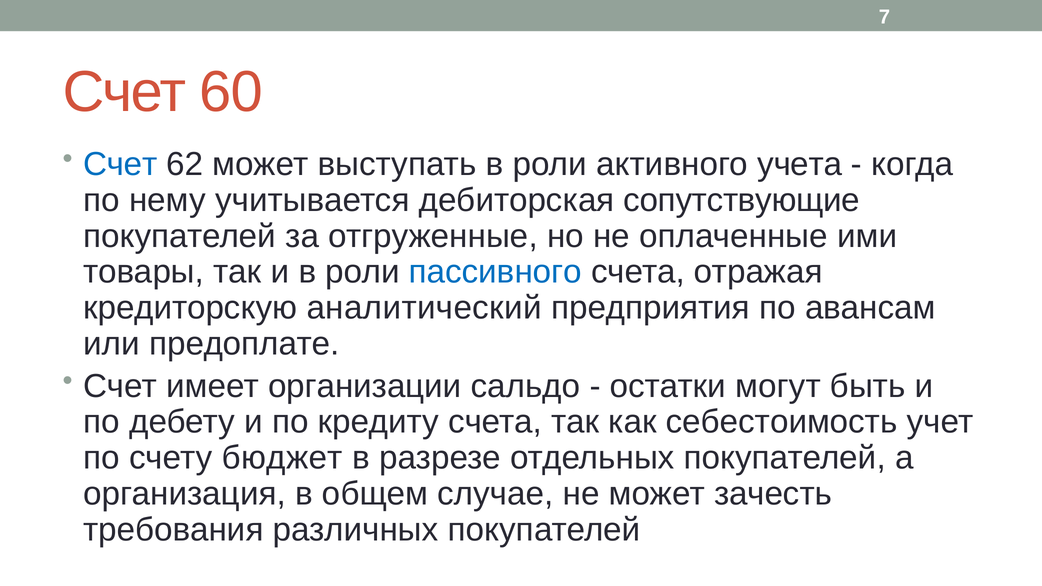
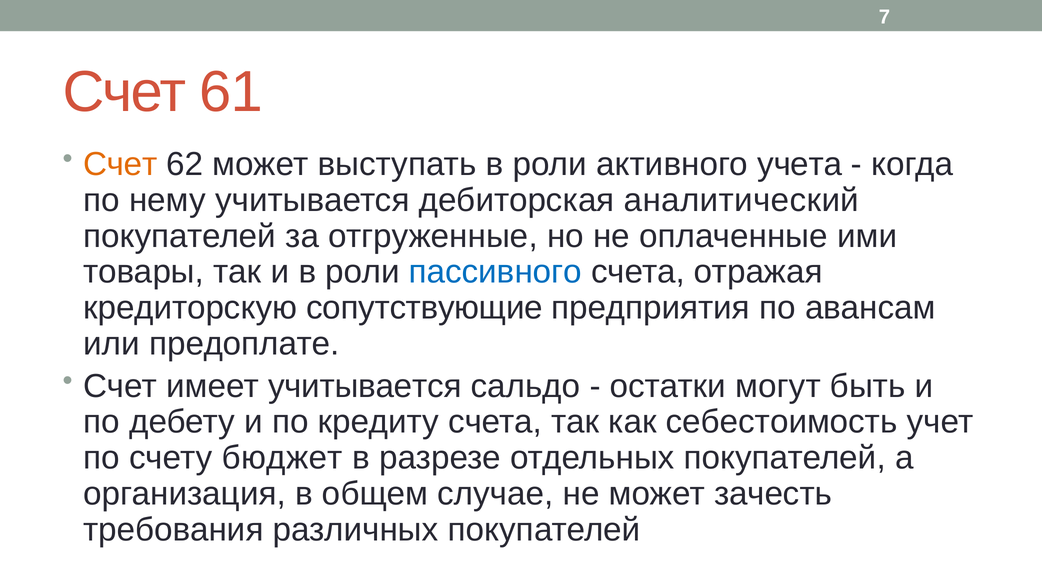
60: 60 -> 61
Счет at (120, 164) colour: blue -> orange
сопутствующие: сопутствующие -> аналитический
аналитический: аналитический -> сопутствующие
имеет организации: организации -> учитывается
